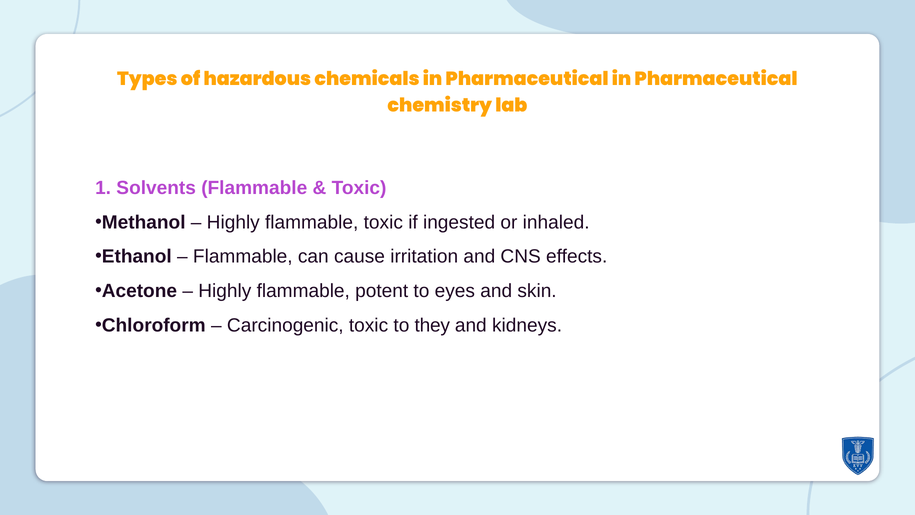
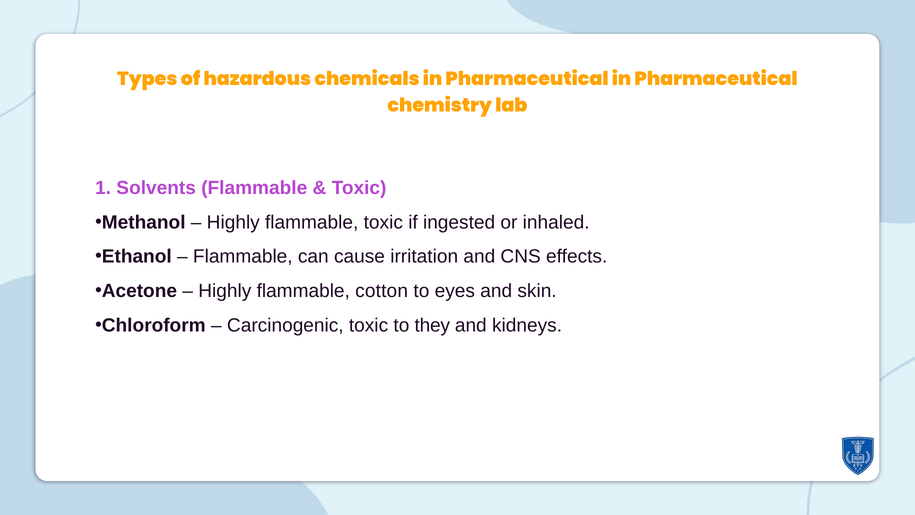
potent: potent -> cotton
